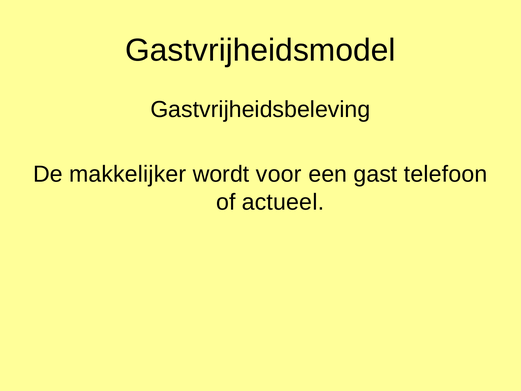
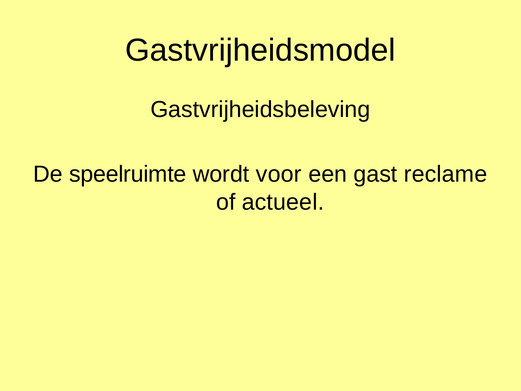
makkelijker: makkelijker -> speelruimte
telefoon: telefoon -> reclame
